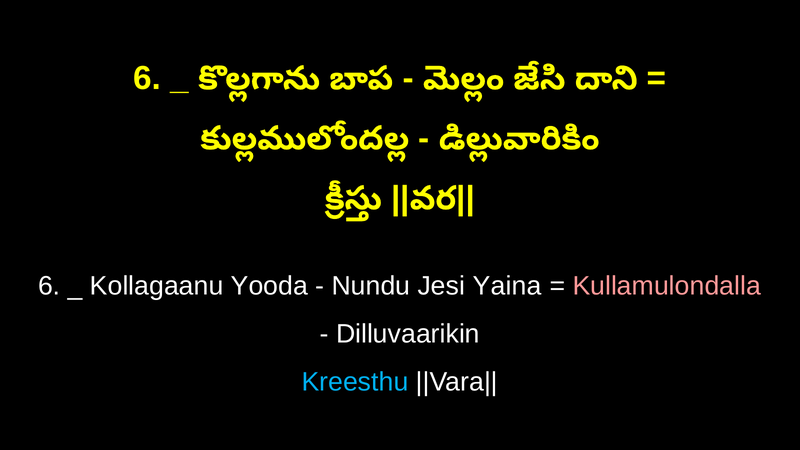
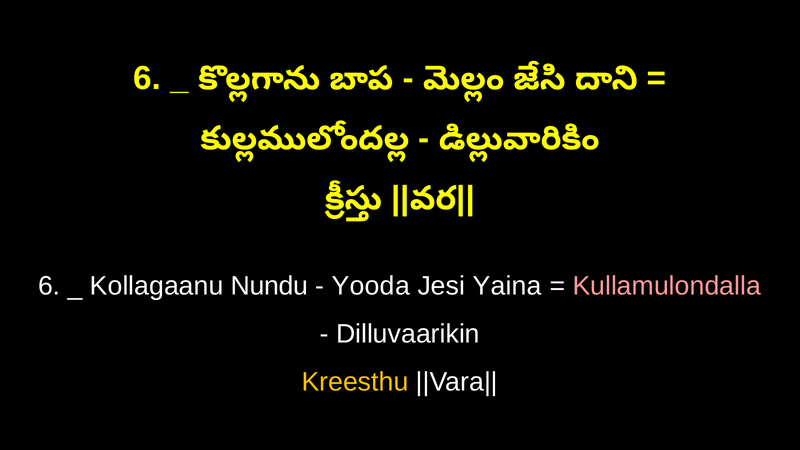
Yooda: Yooda -> Nundu
Nundu: Nundu -> Yooda
Kreesthu colour: light blue -> yellow
